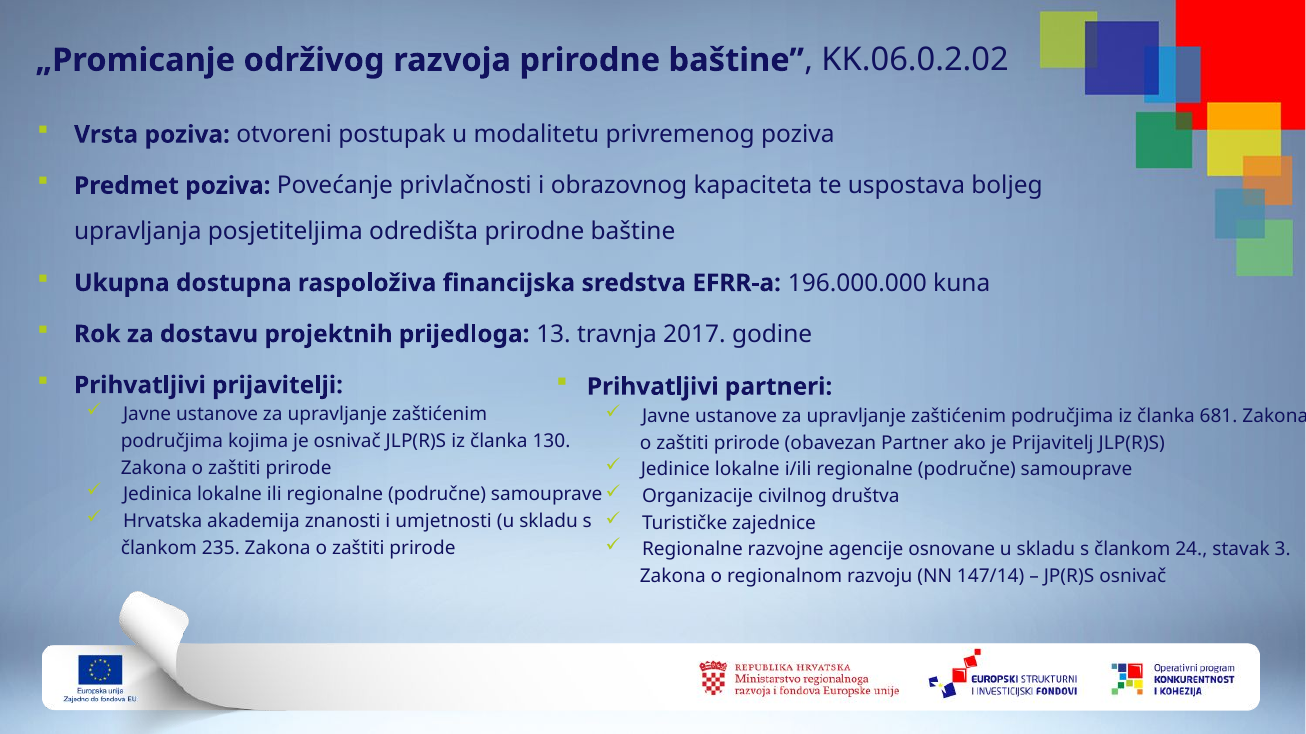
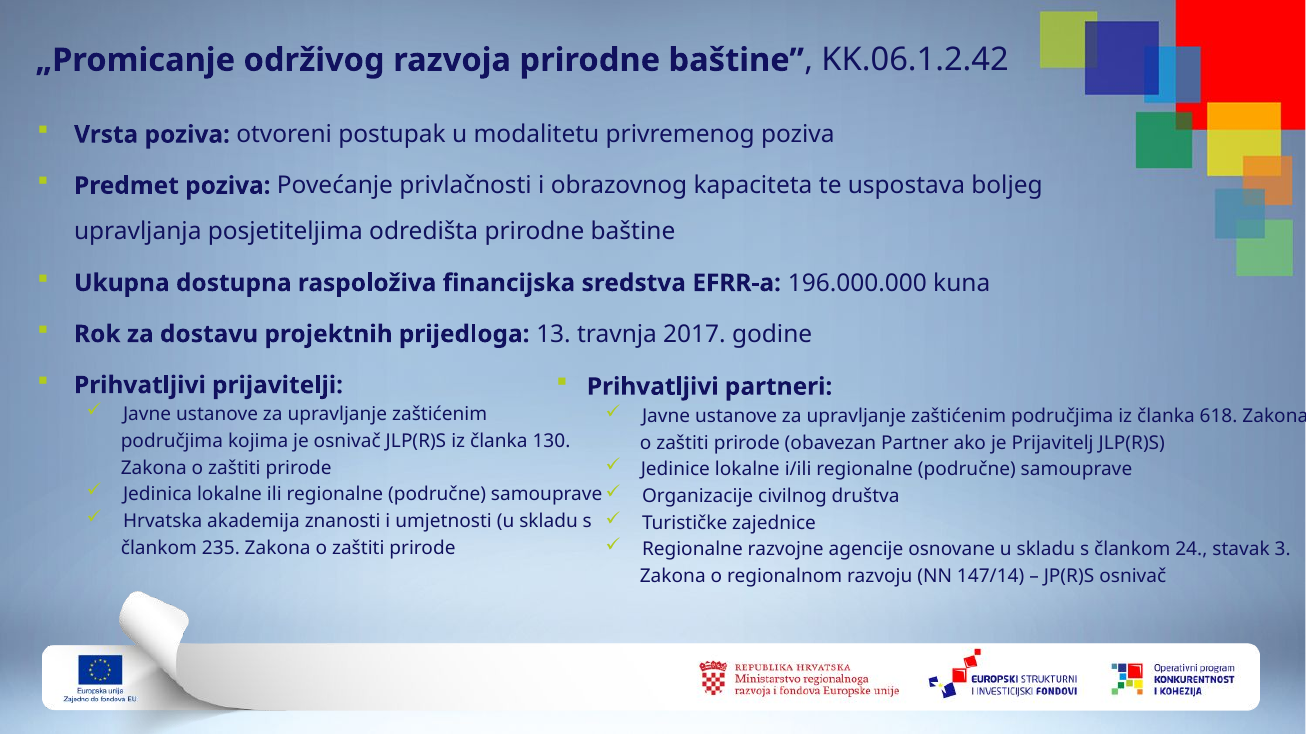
KK.06.0.2.02: KK.06.0.2.02 -> KK.06.1.2.42
681: 681 -> 618
